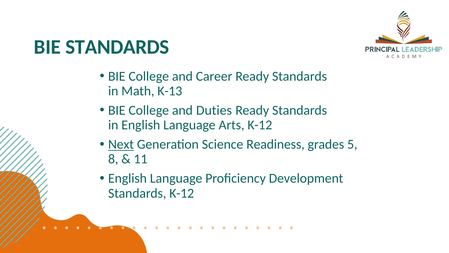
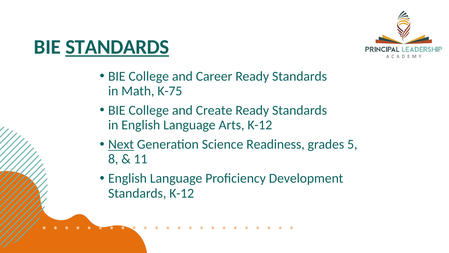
STANDARDS at (117, 47) underline: none -> present
K-13: K-13 -> K-75
Duties: Duties -> Create
